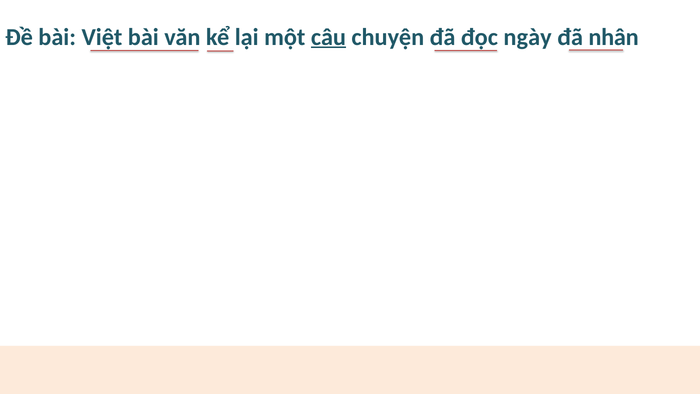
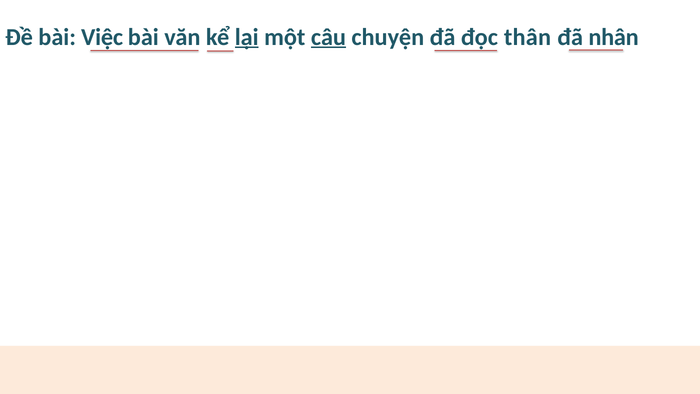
Việt: Việt -> Việc
lại underline: none -> present
ngày: ngày -> thân
